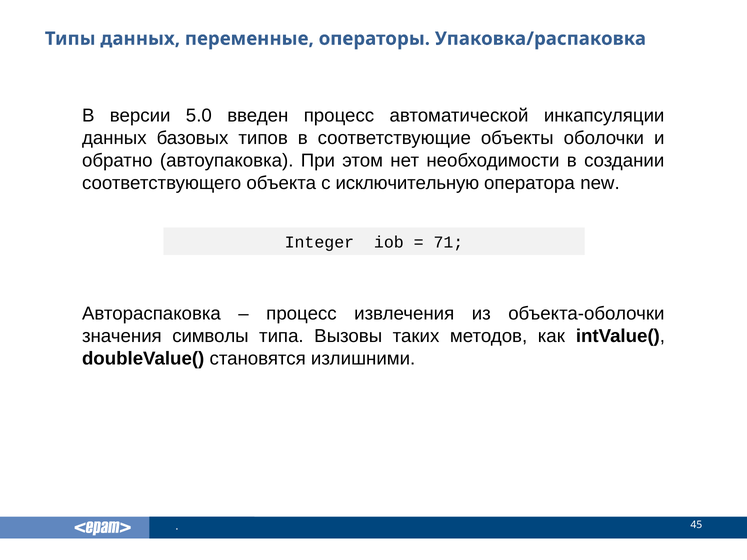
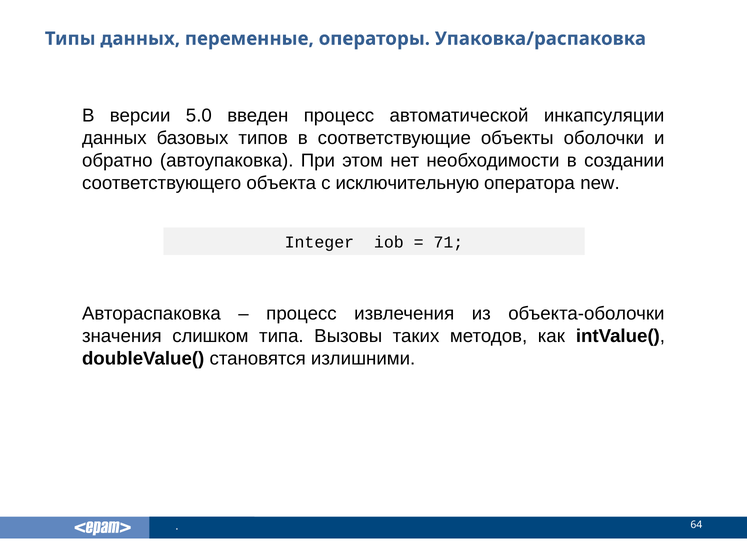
символы: символы -> слишком
45: 45 -> 64
